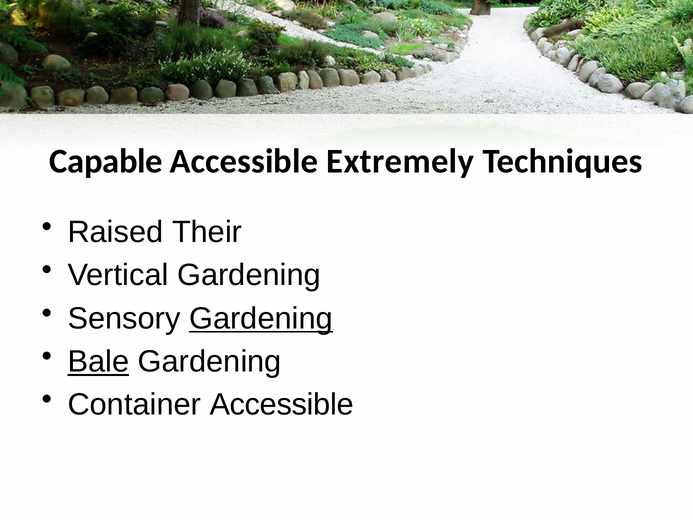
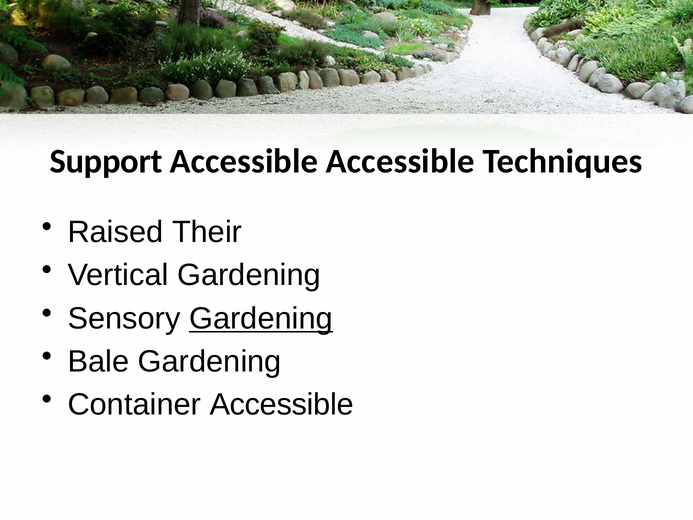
Capable: Capable -> Support
Accessible Extremely: Extremely -> Accessible
Bale underline: present -> none
